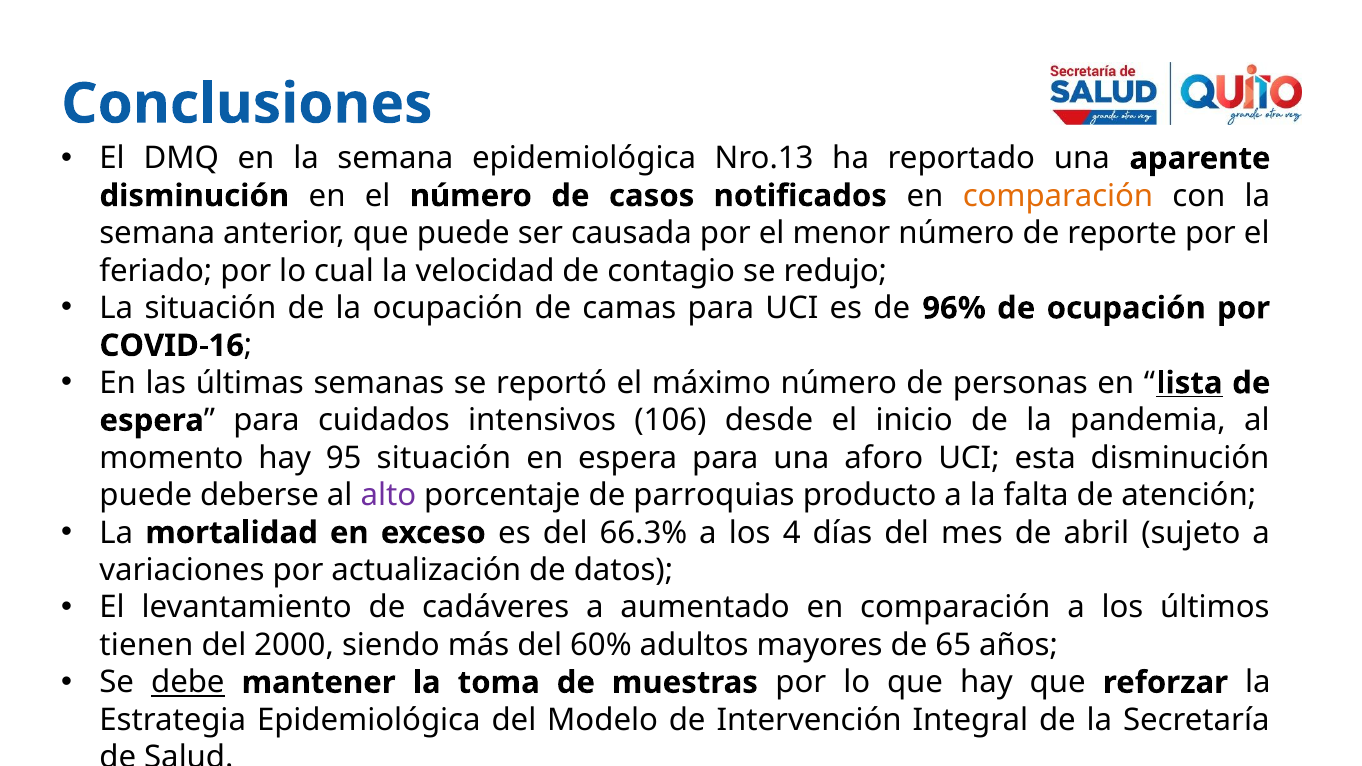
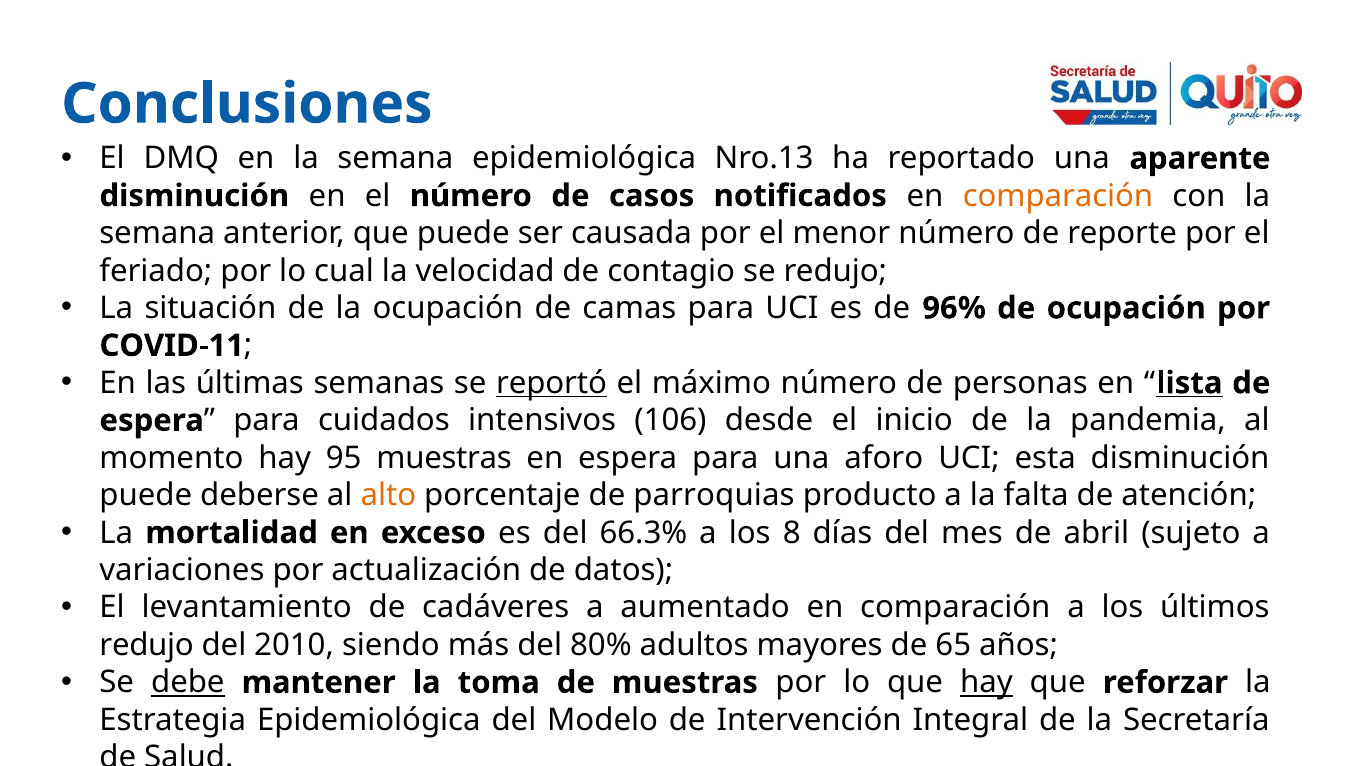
COVID-16: COVID-16 -> COVID-11
reportó underline: none -> present
95 situación: situación -> muestras
alto colour: purple -> orange
4: 4 -> 8
tienen at (146, 645): tienen -> redujo
2000: 2000 -> 2010
60%: 60% -> 80%
hay at (986, 683) underline: none -> present
